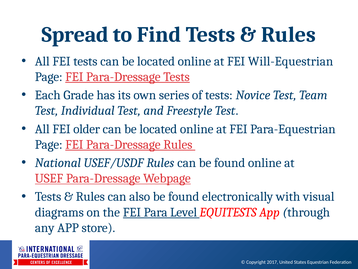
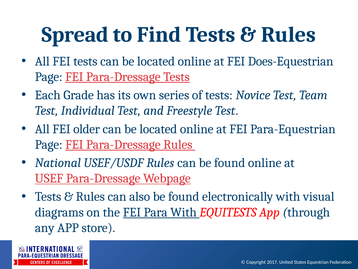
Will-Equestrian: Will-Equestrian -> Does-Equestrian
Para Level: Level -> With
